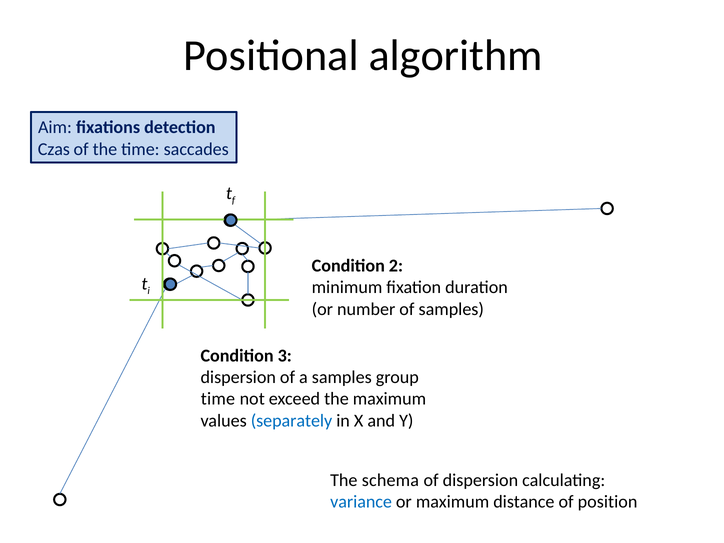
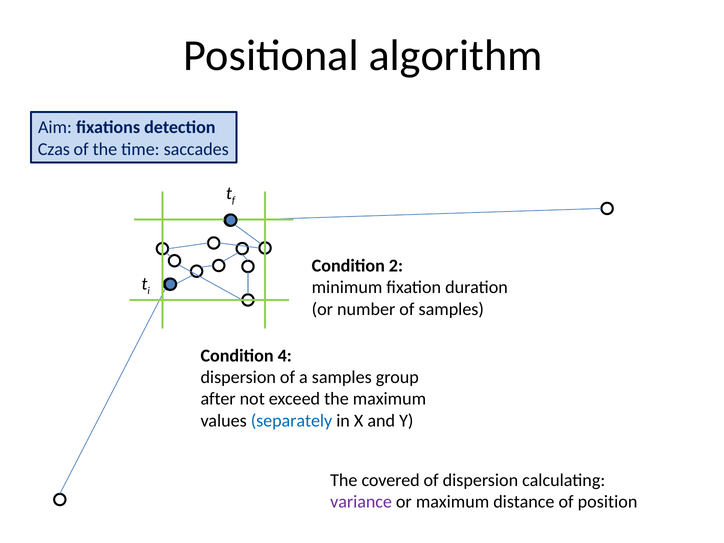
3: 3 -> 4
time at (218, 399): time -> after
schema: schema -> covered
variance colour: blue -> purple
